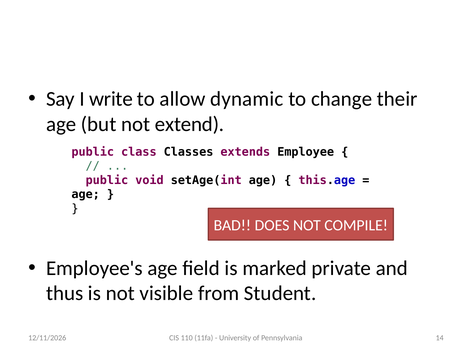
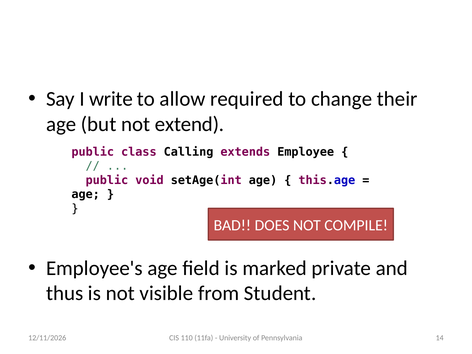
dynamic: dynamic -> required
Classes: Classes -> Calling
